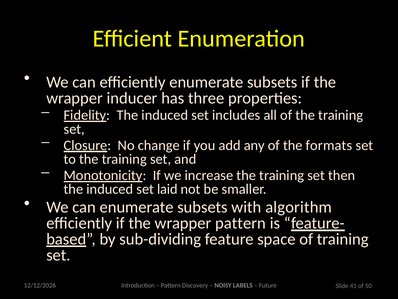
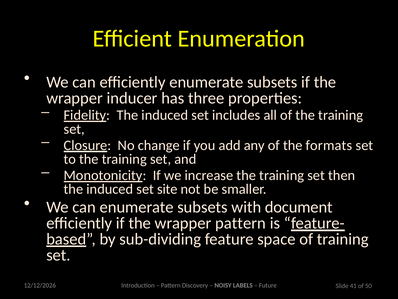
laid: laid -> site
algorithm: algorithm -> document
